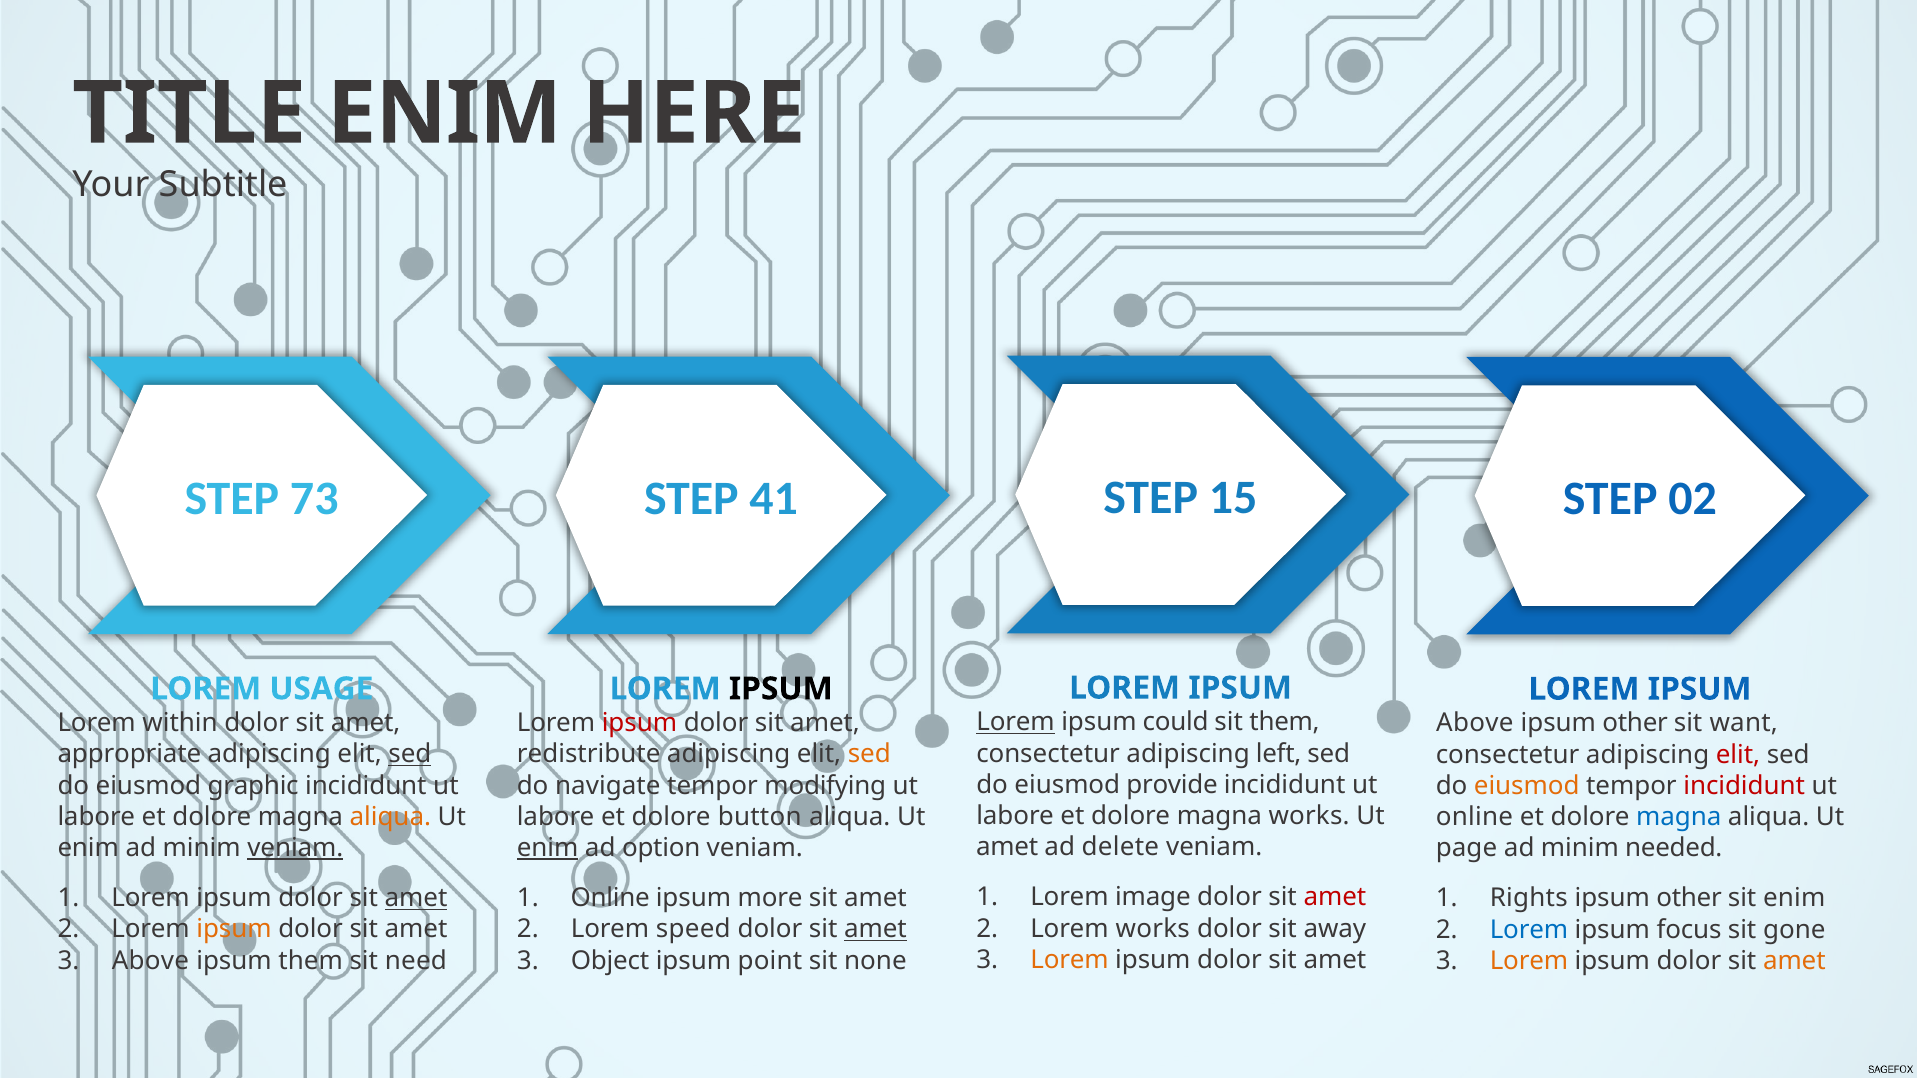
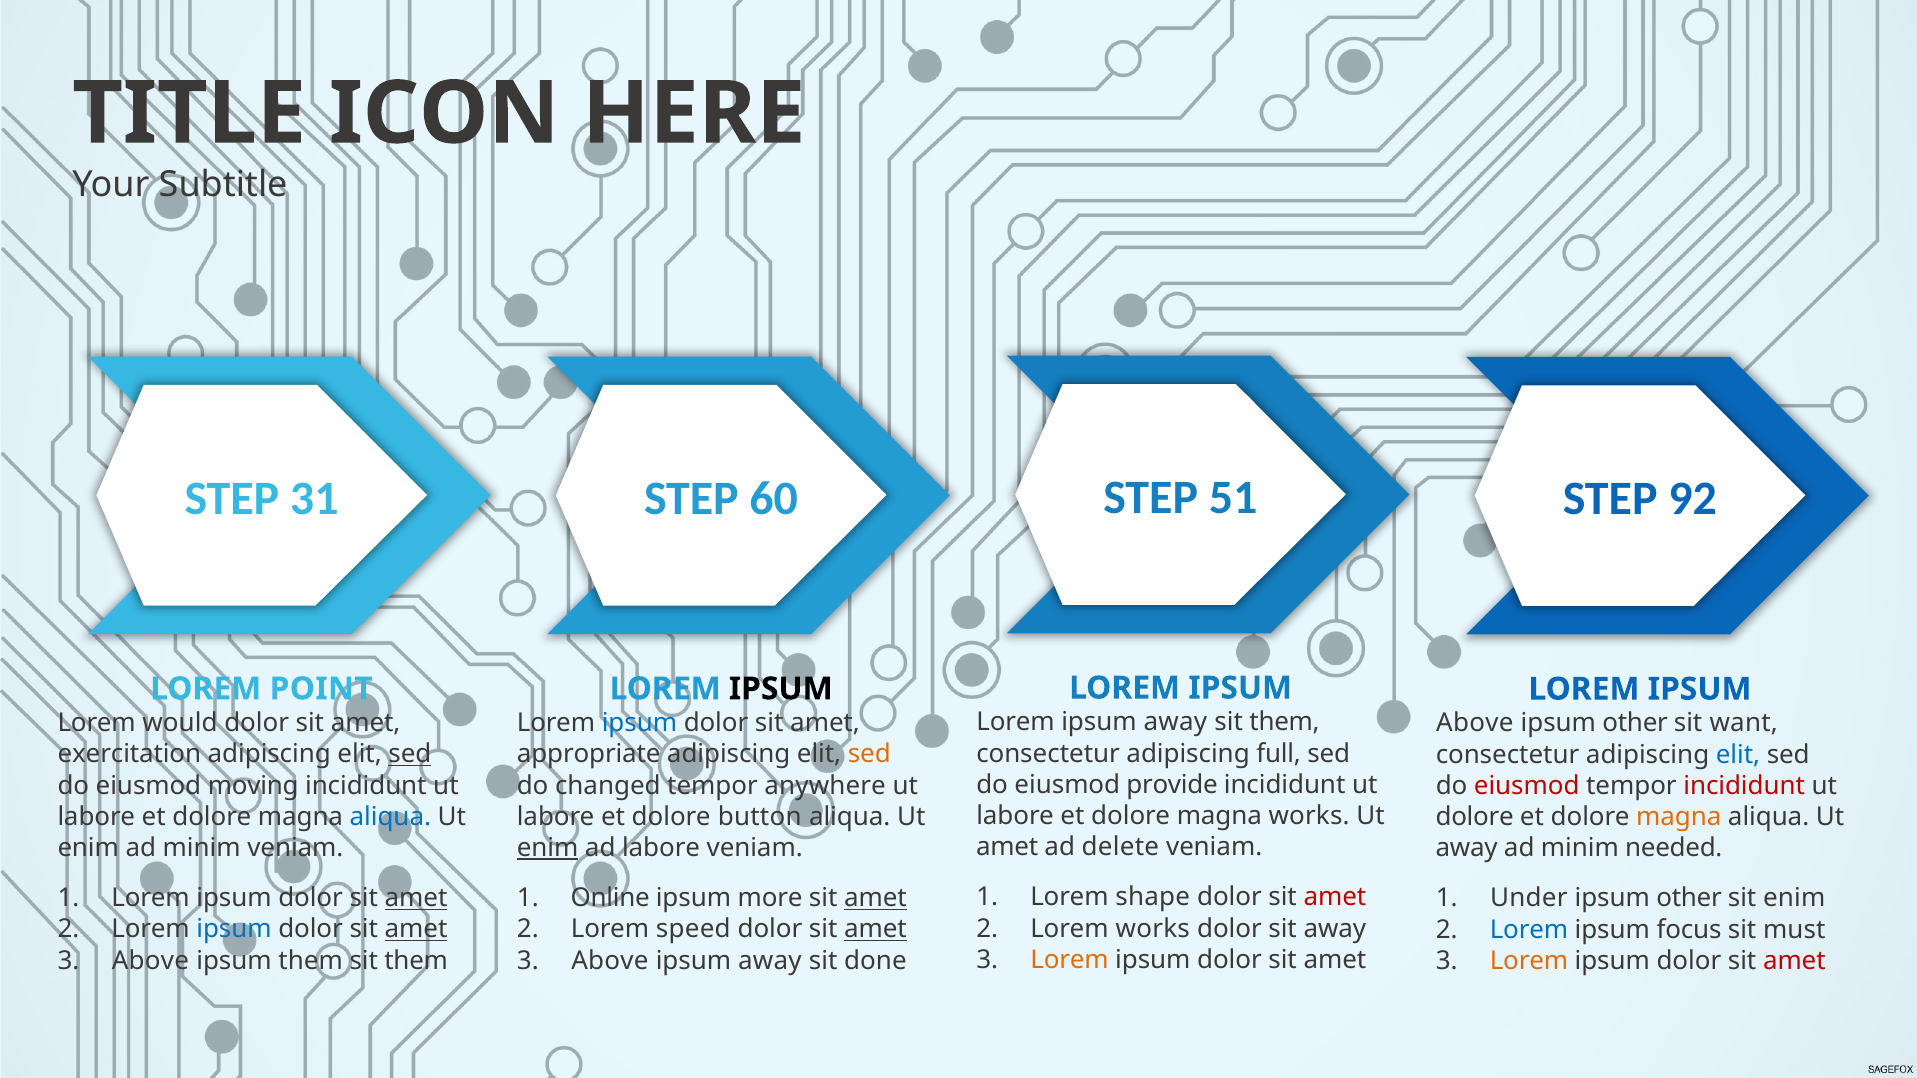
ENIM at (445, 114): ENIM -> ICON
15: 15 -> 51
73: 73 -> 31
41: 41 -> 60
02: 02 -> 92
USAGE: USAGE -> POINT
Lorem at (1016, 723) underline: present -> none
could at (1176, 723): could -> away
within: within -> would
ipsum at (639, 723) colour: red -> blue
left: left -> full
appropriate: appropriate -> exercitation
redistribute: redistribute -> appropriate
elit at (1738, 755) colour: red -> blue
graphic: graphic -> moving
navigate: navigate -> changed
modifying: modifying -> anywhere
eiusmod at (1527, 786) colour: orange -> red
aliqua at (390, 817) colour: orange -> blue
online at (1474, 817): online -> dolore
magna at (1679, 817) colour: blue -> orange
veniam at (295, 848) underline: present -> none
ad option: option -> labore
page at (1466, 848): page -> away
image: image -> shape
amet at (875, 898) underline: none -> present
Rights: Rights -> Under
ipsum at (234, 930) colour: orange -> blue
amet at (416, 930) underline: none -> present
gone: gone -> must
need at (416, 961): need -> them
Object at (610, 961): Object -> Above
point at (770, 961): point -> away
none: none -> done
amet at (1794, 961) colour: orange -> red
